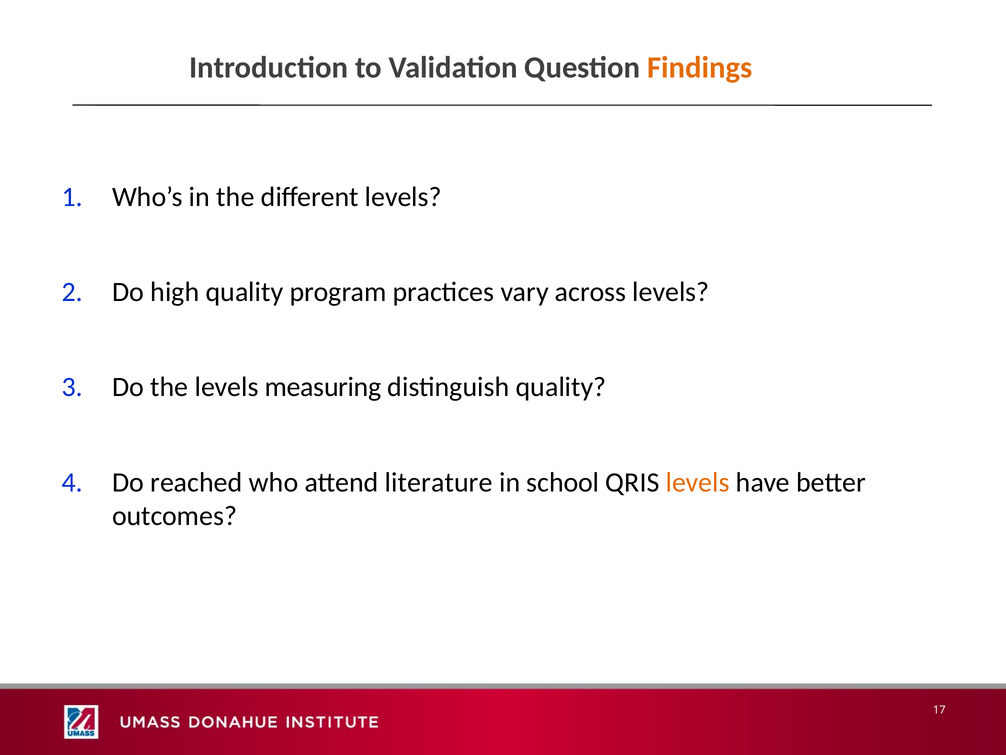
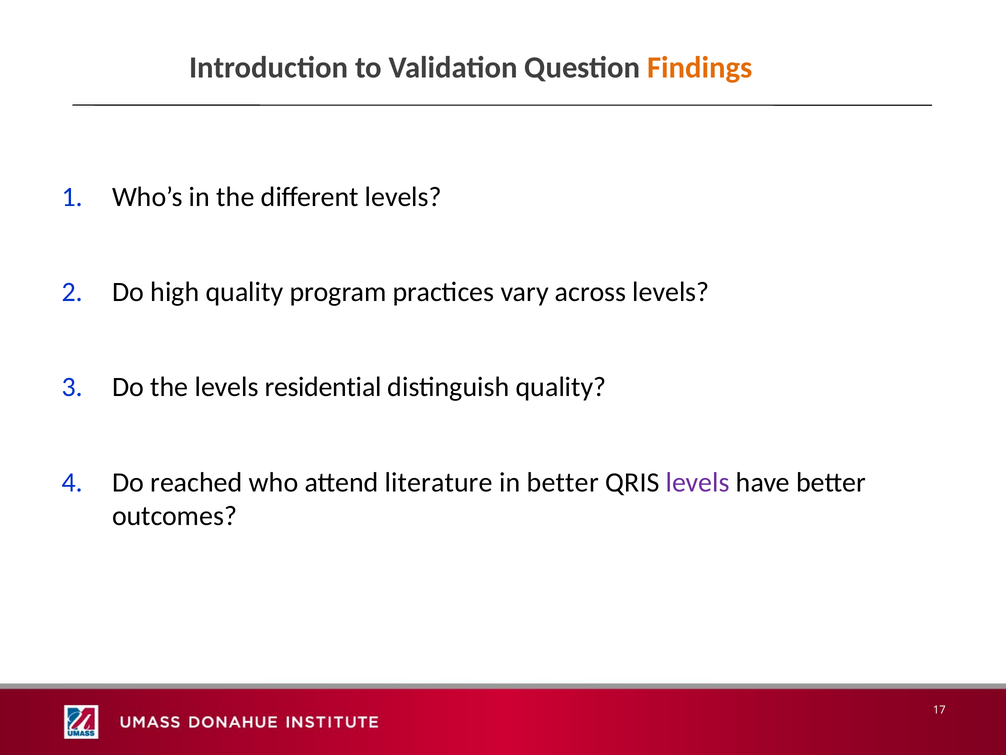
measuring: measuring -> residential
in school: school -> better
levels at (698, 482) colour: orange -> purple
